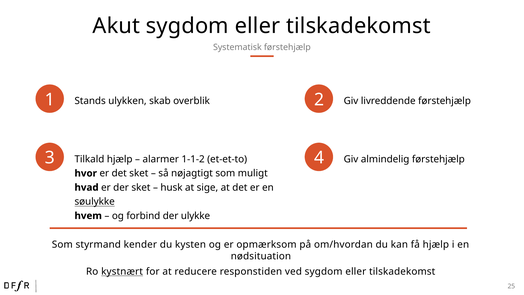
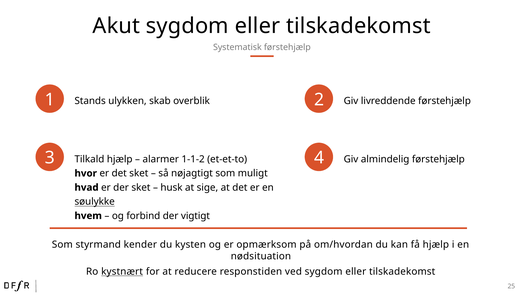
ulykke: ulykke -> vigtigt
